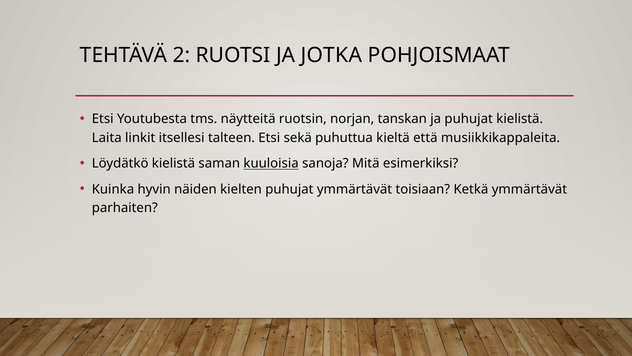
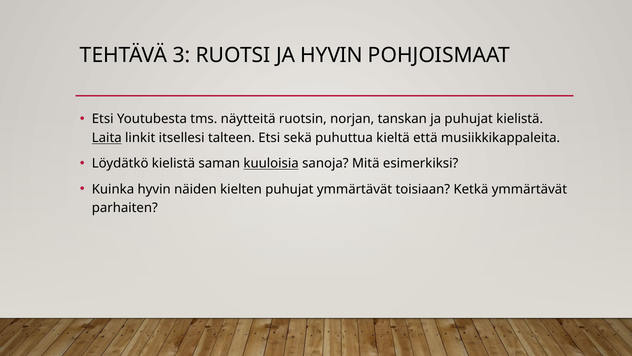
2: 2 -> 3
JA JOTKA: JOTKA -> HYVIN
Laita underline: none -> present
